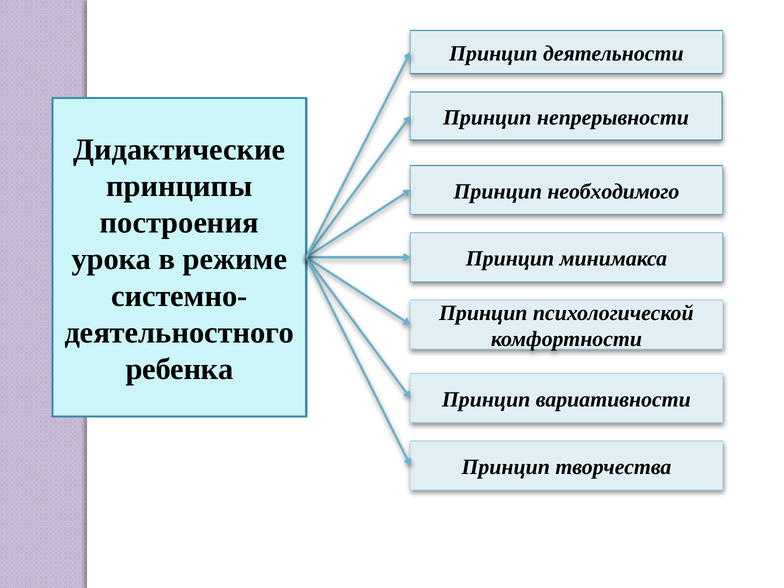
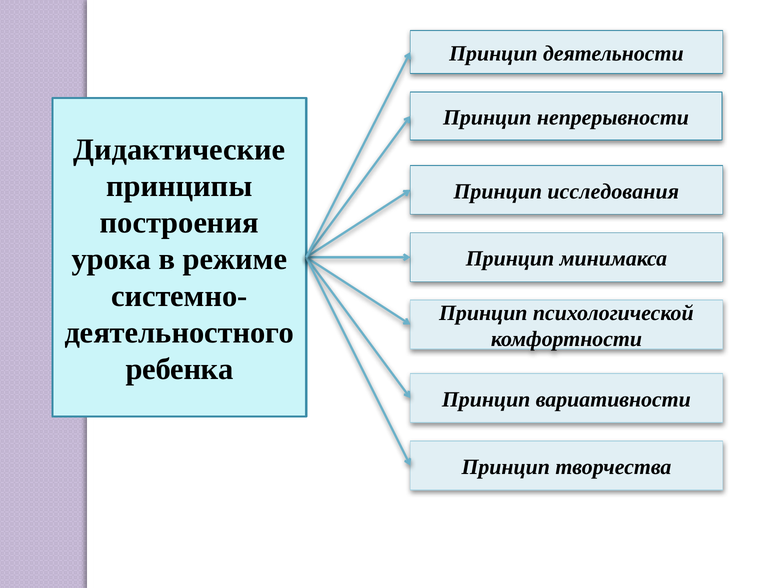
необходимого: необходимого -> исследования
